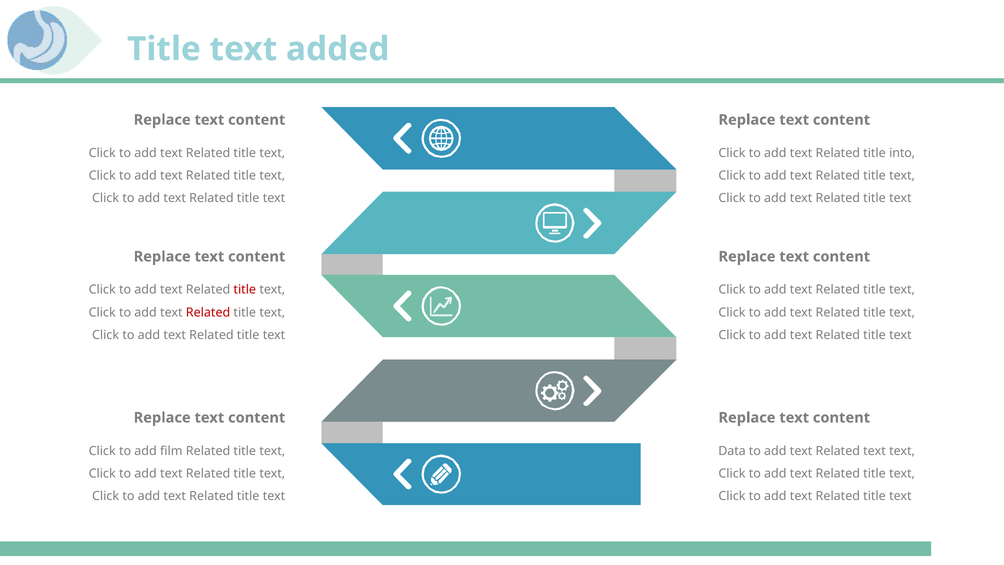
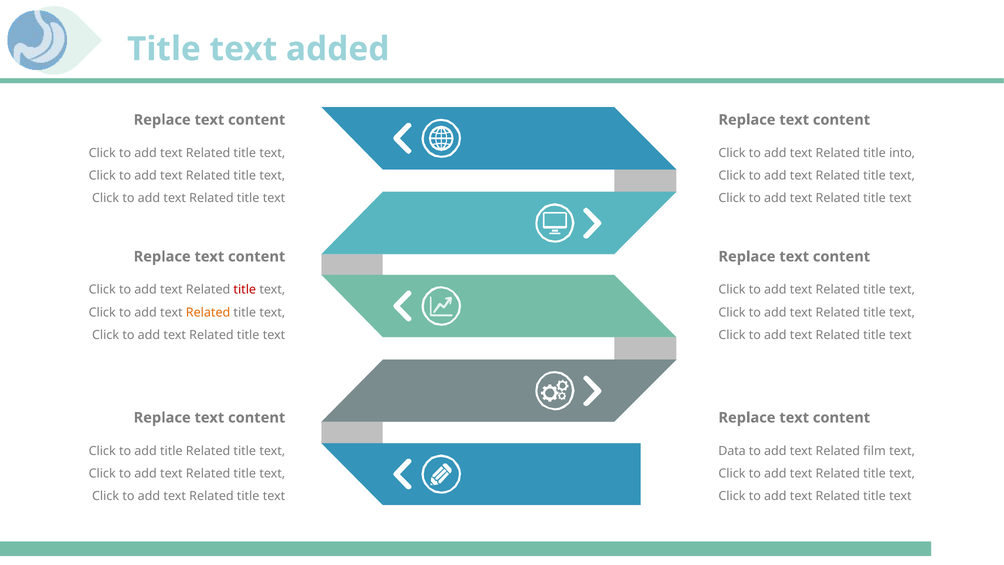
Related at (208, 312) colour: red -> orange
add film: film -> title
Related text: text -> film
